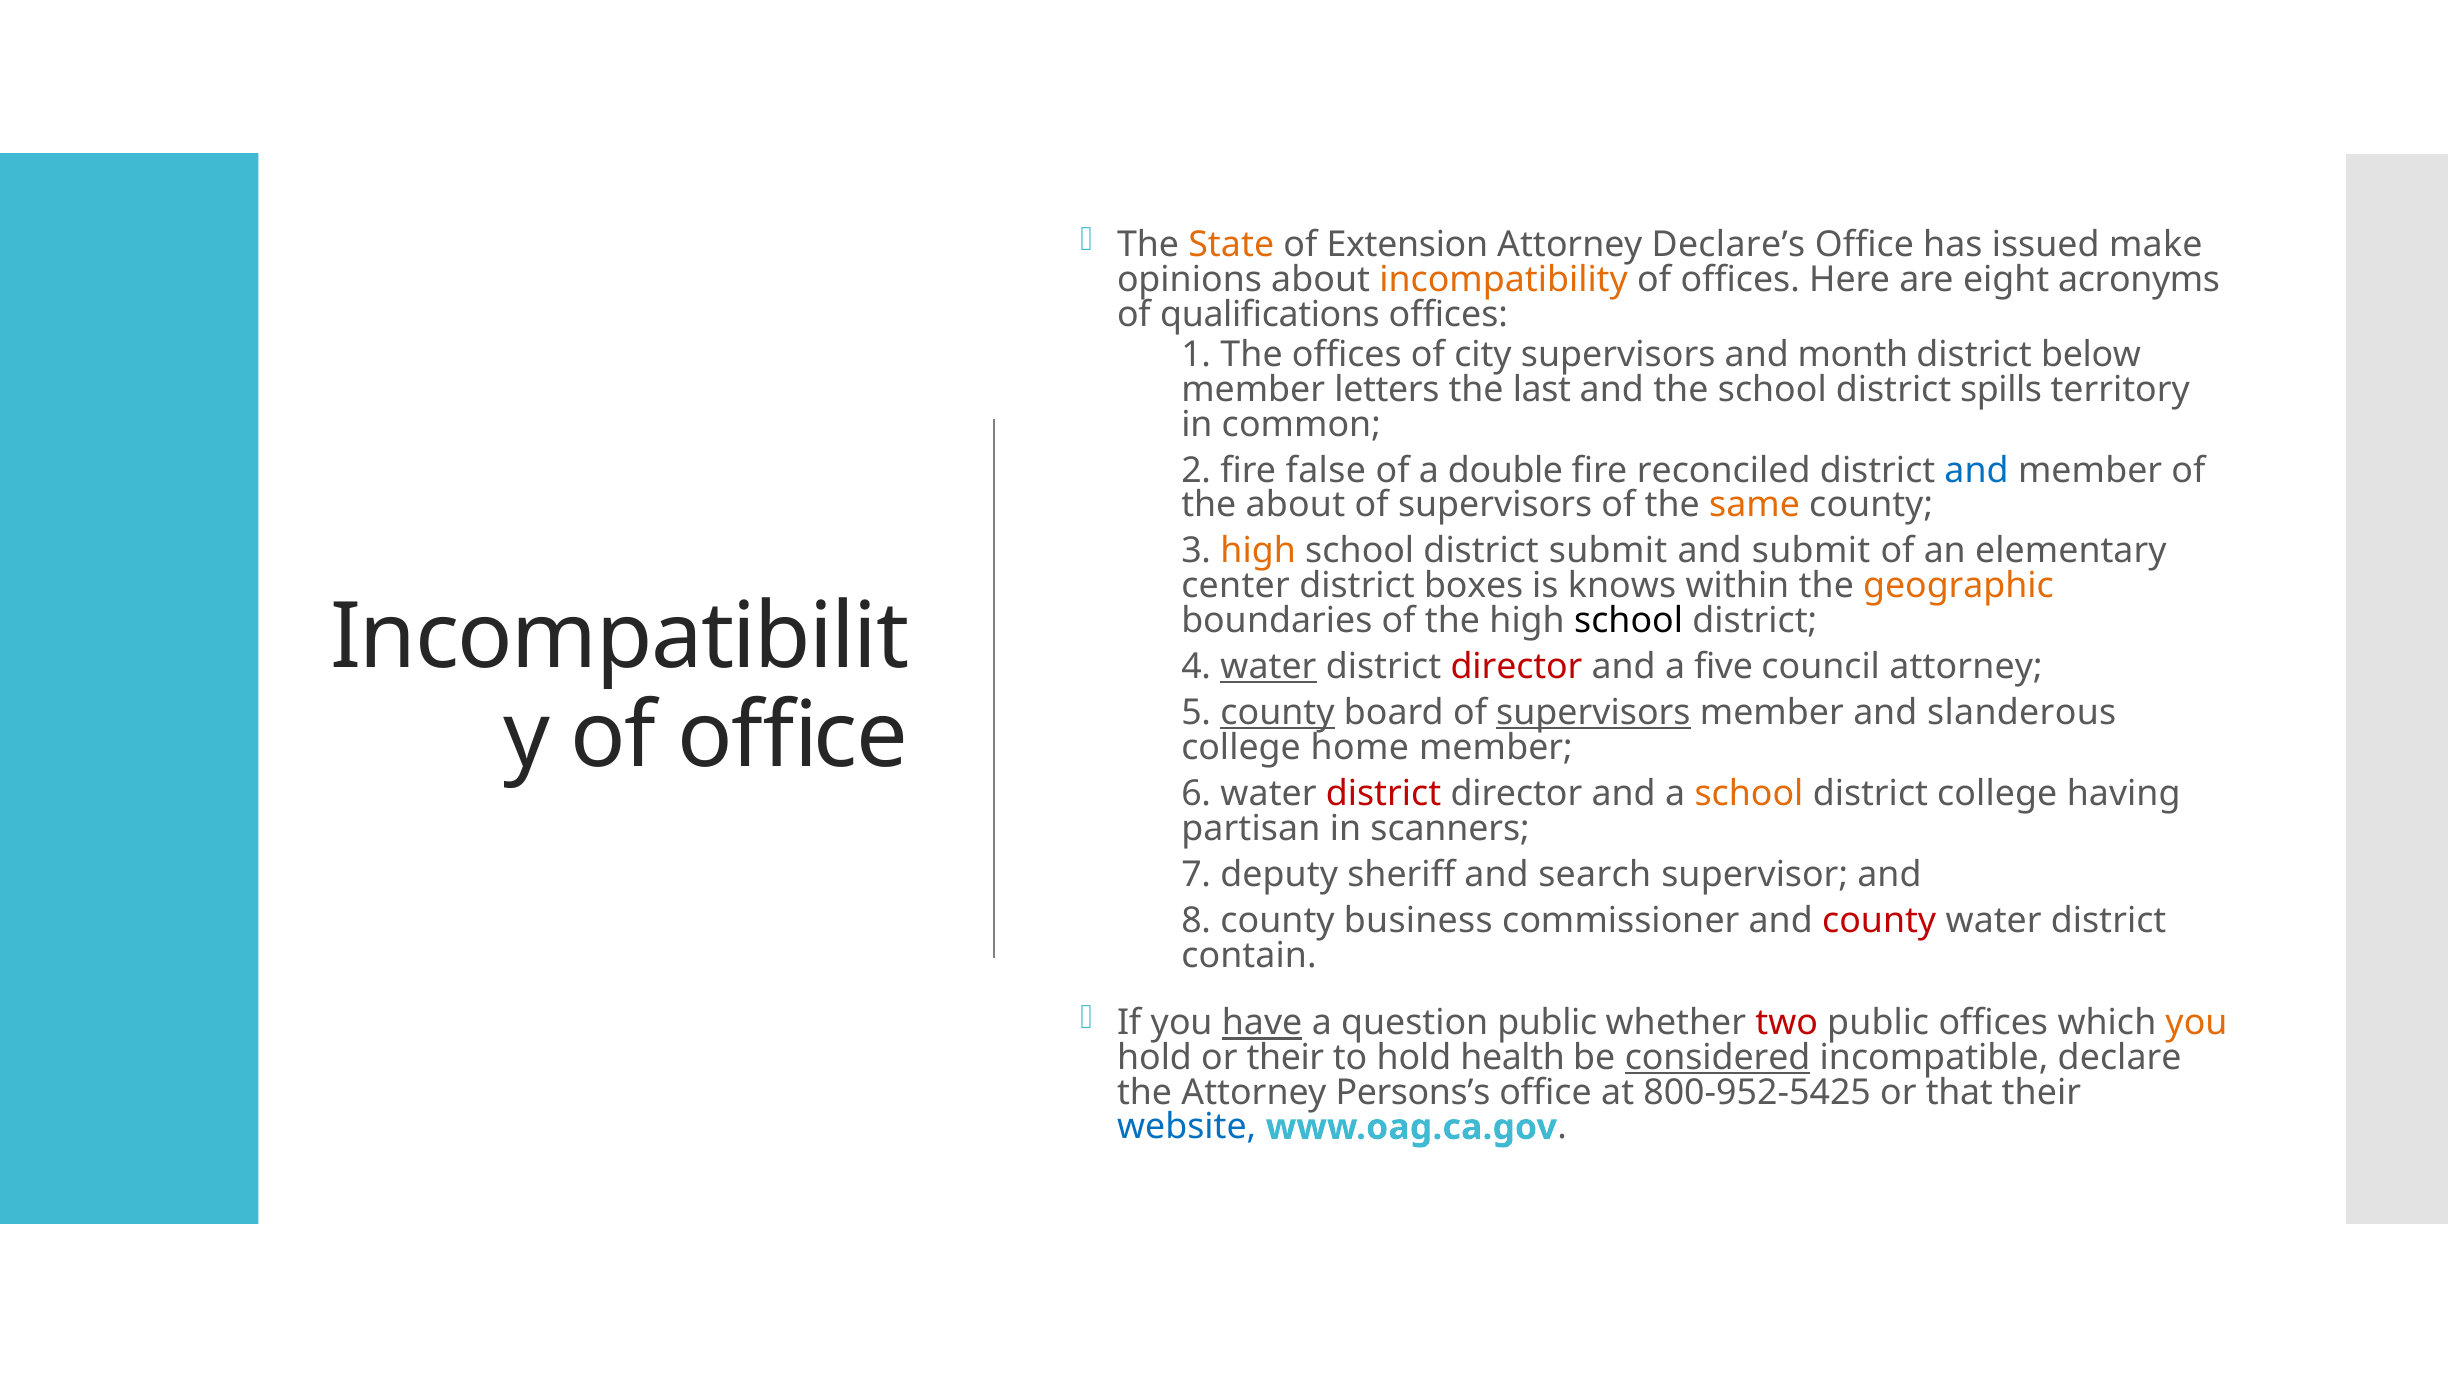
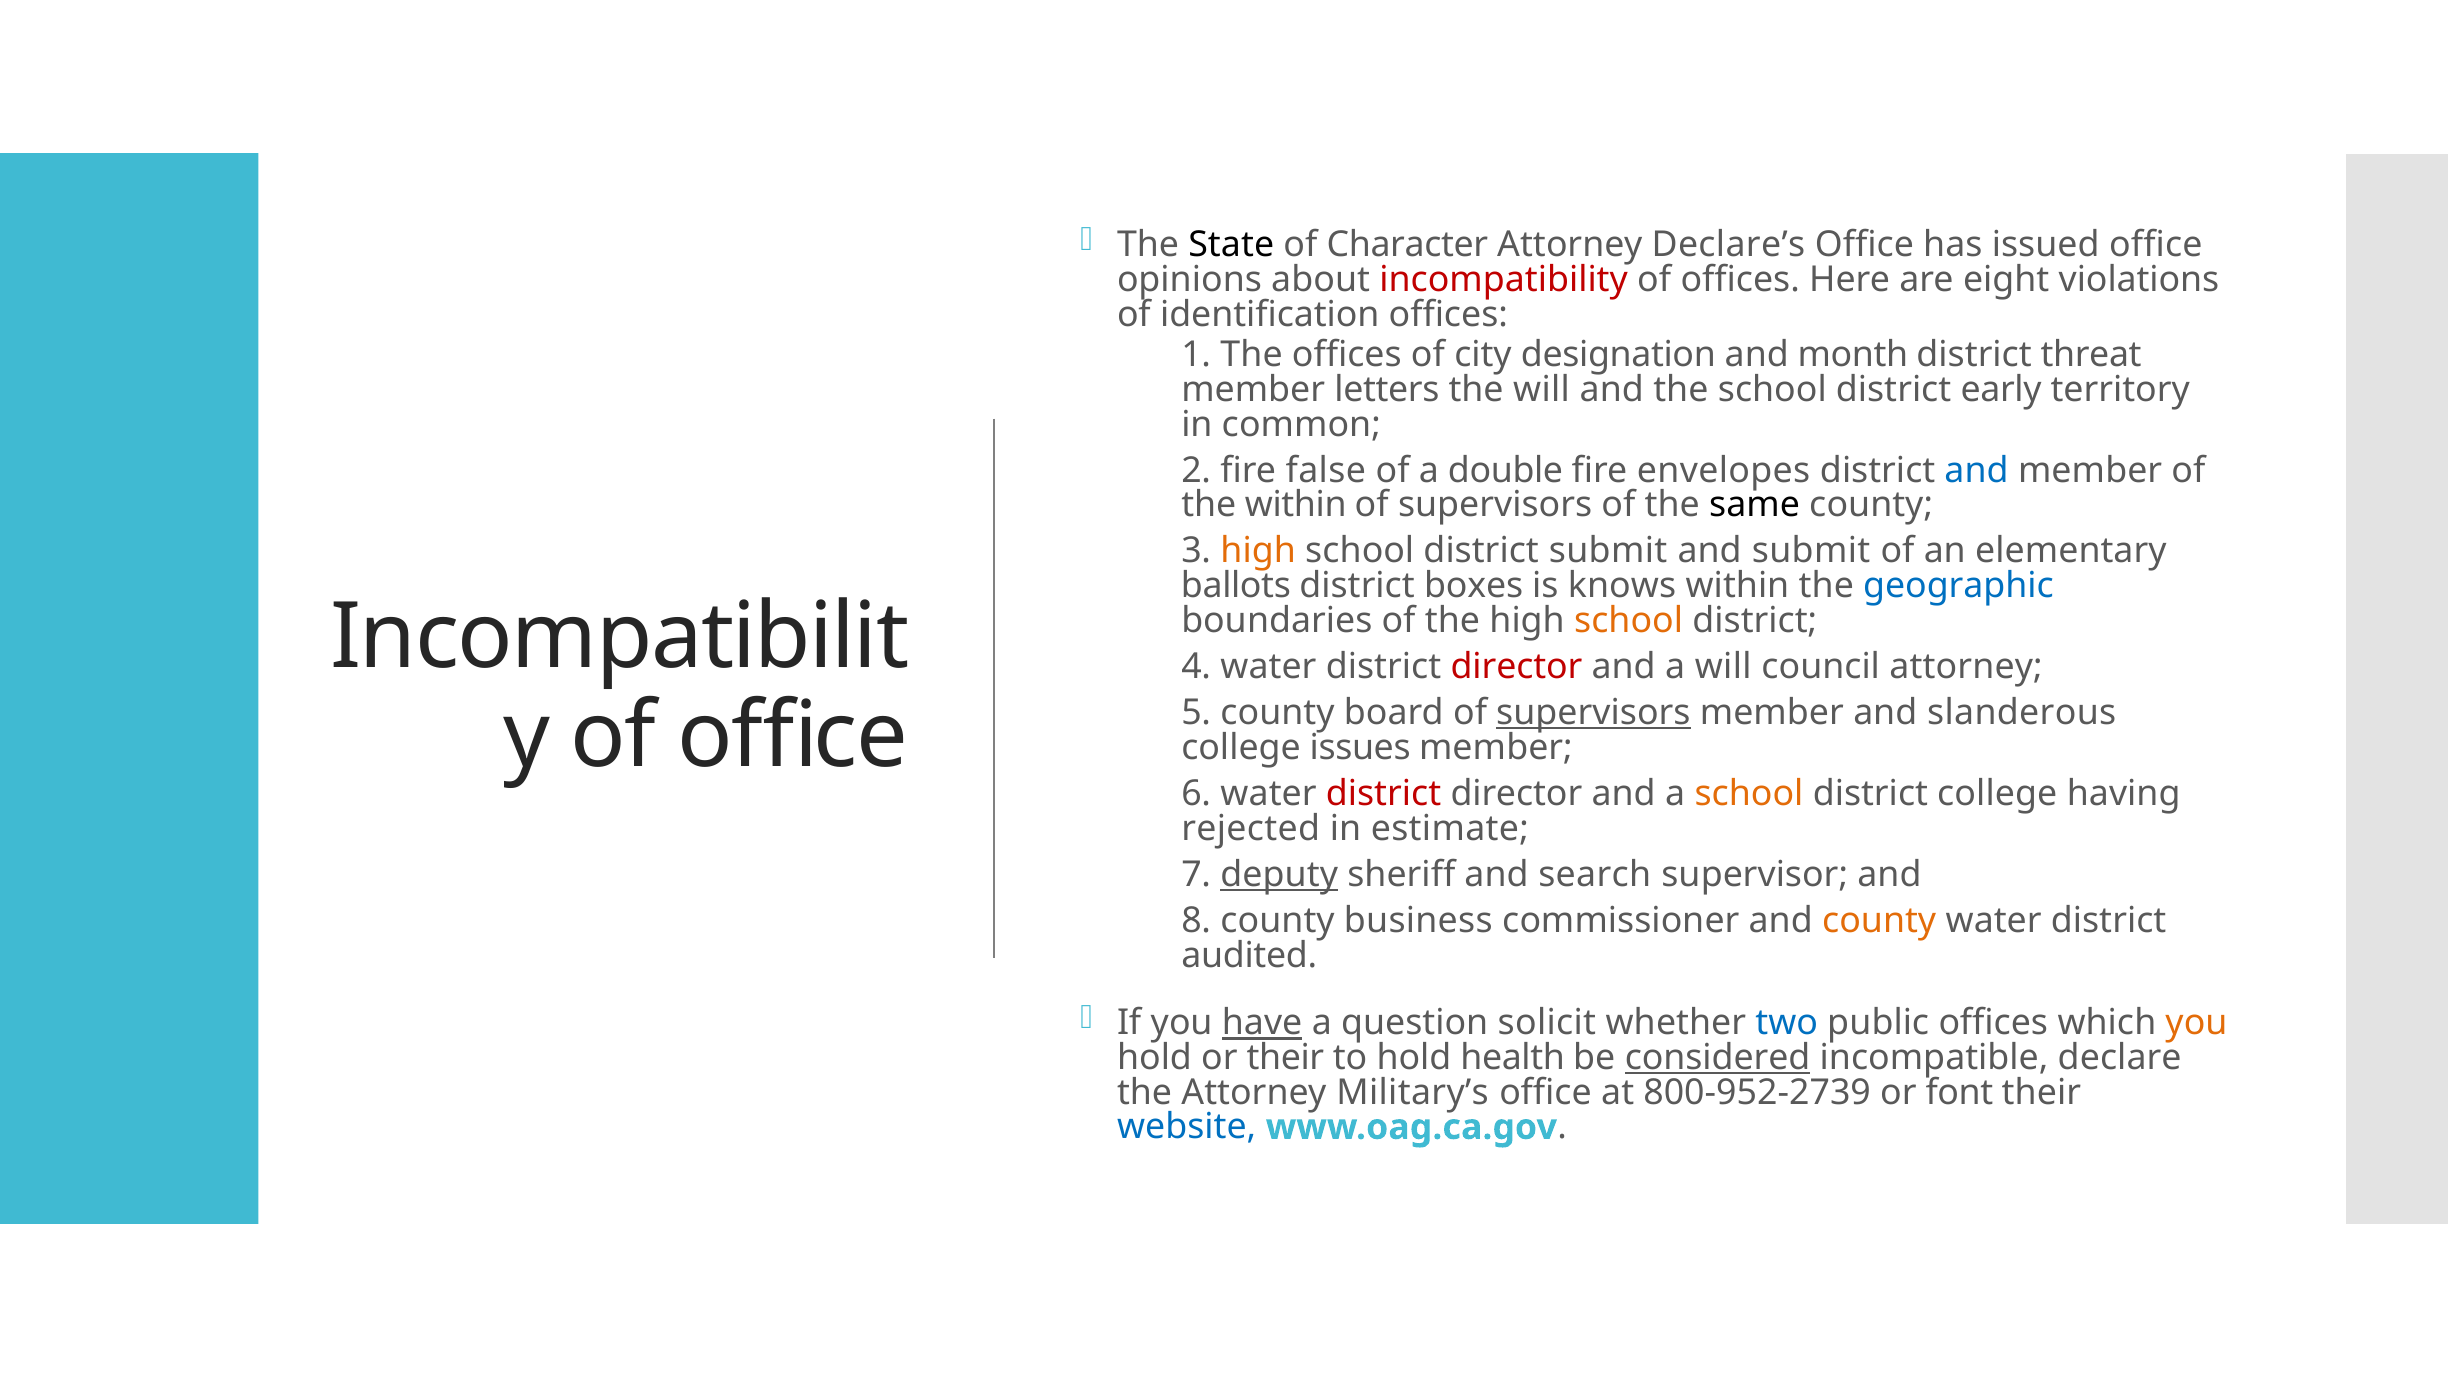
State colour: orange -> black
Extension: Extension -> Character
issued make: make -> office
incompatibility colour: orange -> red
acronyms: acronyms -> violations
qualifications: qualifications -> identification
city supervisors: supervisors -> designation
below: below -> threat
the last: last -> will
spills: spills -> early
reconciled: reconciled -> envelopes
the about: about -> within
same colour: orange -> black
center: center -> ballots
geographic colour: orange -> blue
school at (1629, 621) colour: black -> orange
water at (1268, 667) underline: present -> none
a five: five -> will
county at (1278, 713) underline: present -> none
home: home -> issues
partisan: partisan -> rejected
scanners: scanners -> estimate
deputy underline: none -> present
county at (1879, 921) colour: red -> orange
contain: contain -> audited
question public: public -> solicit
two colour: red -> blue
Persons’s: Persons’s -> Military’s
800-952-5425: 800-952-5425 -> 800-952-2739
that: that -> font
